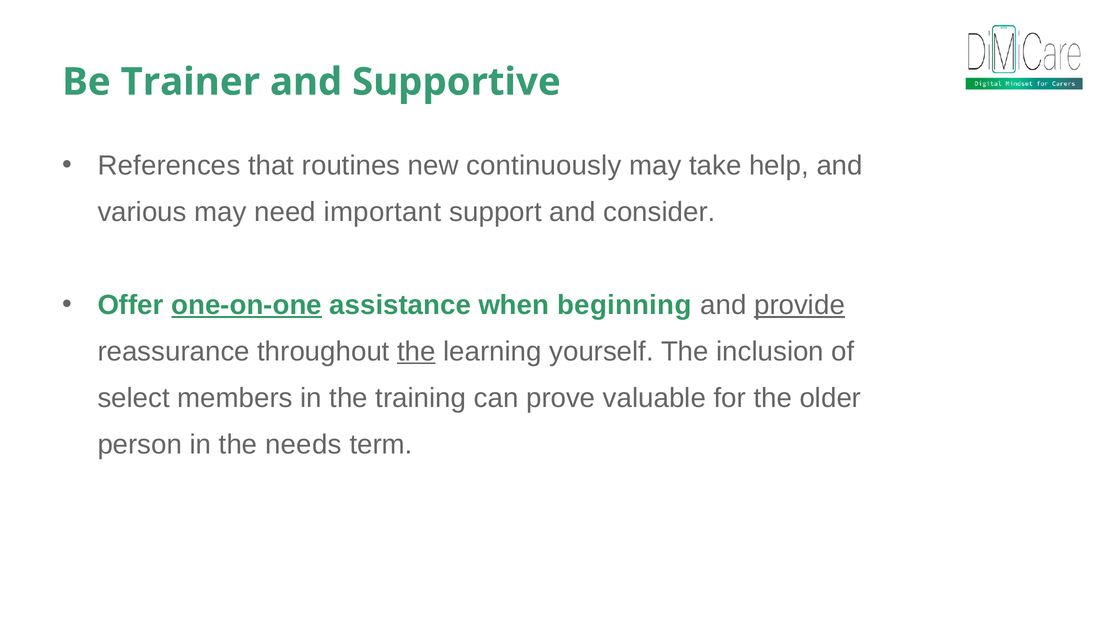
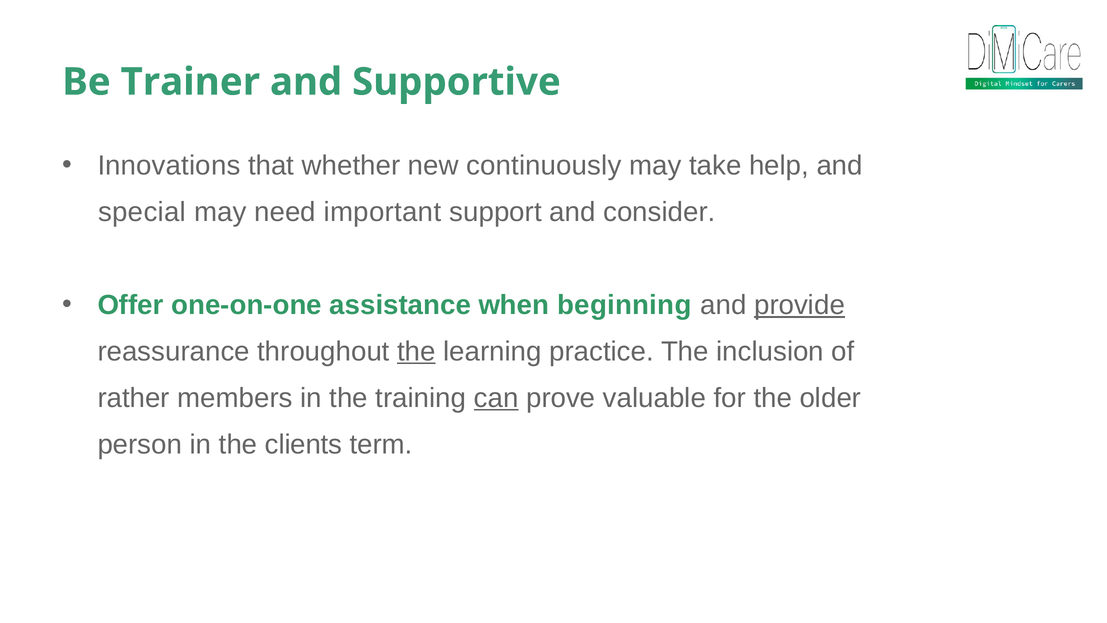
References: References -> Innovations
routines: routines -> whether
various: various -> special
one-on-one underline: present -> none
yourself: yourself -> practice
select: select -> rather
can underline: none -> present
needs: needs -> clients
